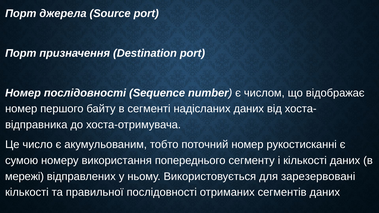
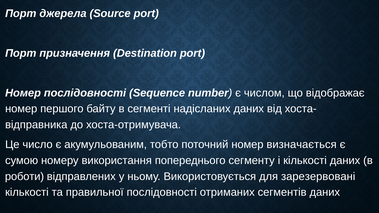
рукостисканні: рукостисканні -> визначається
мережі: мережі -> роботи
